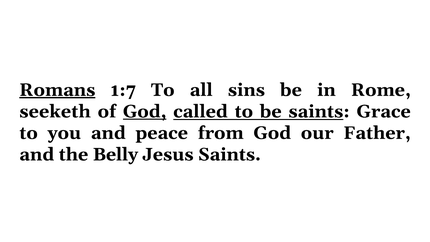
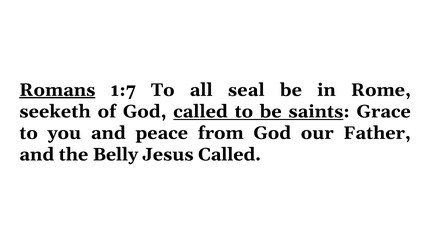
sins: sins -> seal
God at (145, 111) underline: present -> none
Jesus Saints: Saints -> Called
